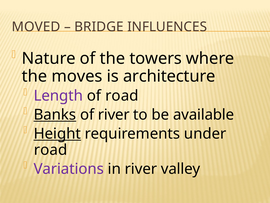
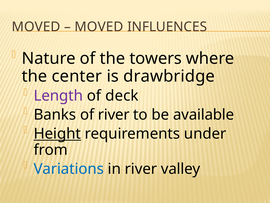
BRIDGE at (99, 27): BRIDGE -> MOVED
moves: moves -> center
architecture: architecture -> drawbridge
of road: road -> deck
Banks underline: present -> none
road at (51, 150): road -> from
Variations colour: purple -> blue
